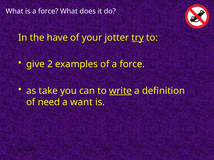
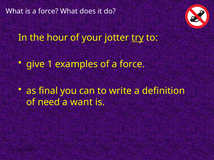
have: have -> hour
2: 2 -> 1
take: take -> final
write underline: present -> none
